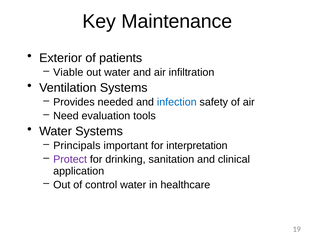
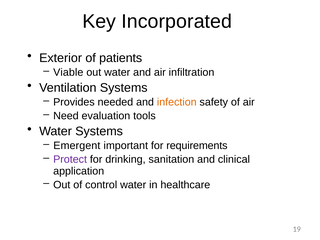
Maintenance: Maintenance -> Incorporated
infection colour: blue -> orange
Principals: Principals -> Emergent
interpretation: interpretation -> requirements
